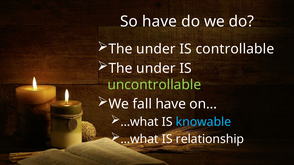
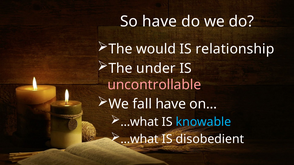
under at (156, 49): under -> would
controllable: controllable -> relationship
uncontrollable colour: light green -> pink
relationship: relationship -> disobedient
